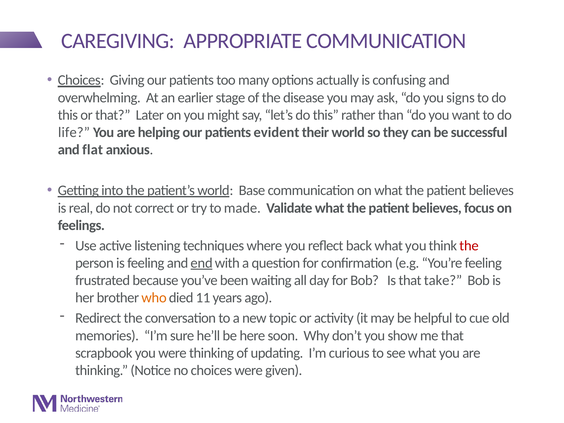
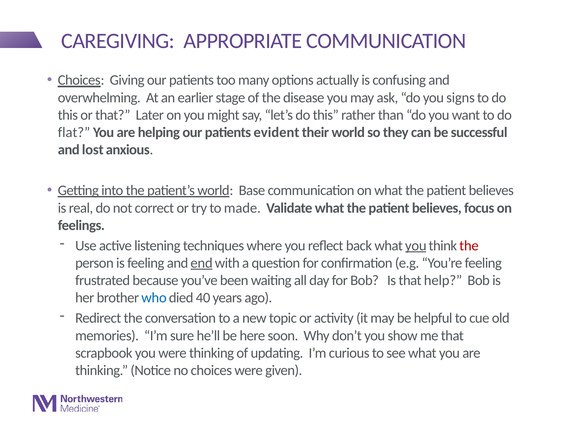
life: life -> flat
flat: flat -> lost
you at (416, 246) underline: none -> present
take: take -> help
who colour: orange -> blue
11: 11 -> 40
